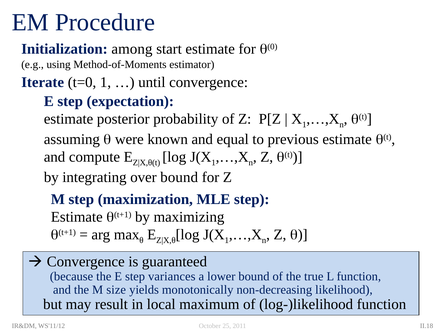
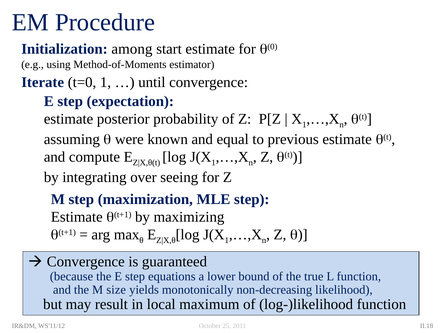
over bound: bound -> seeing
variances: variances -> equations
